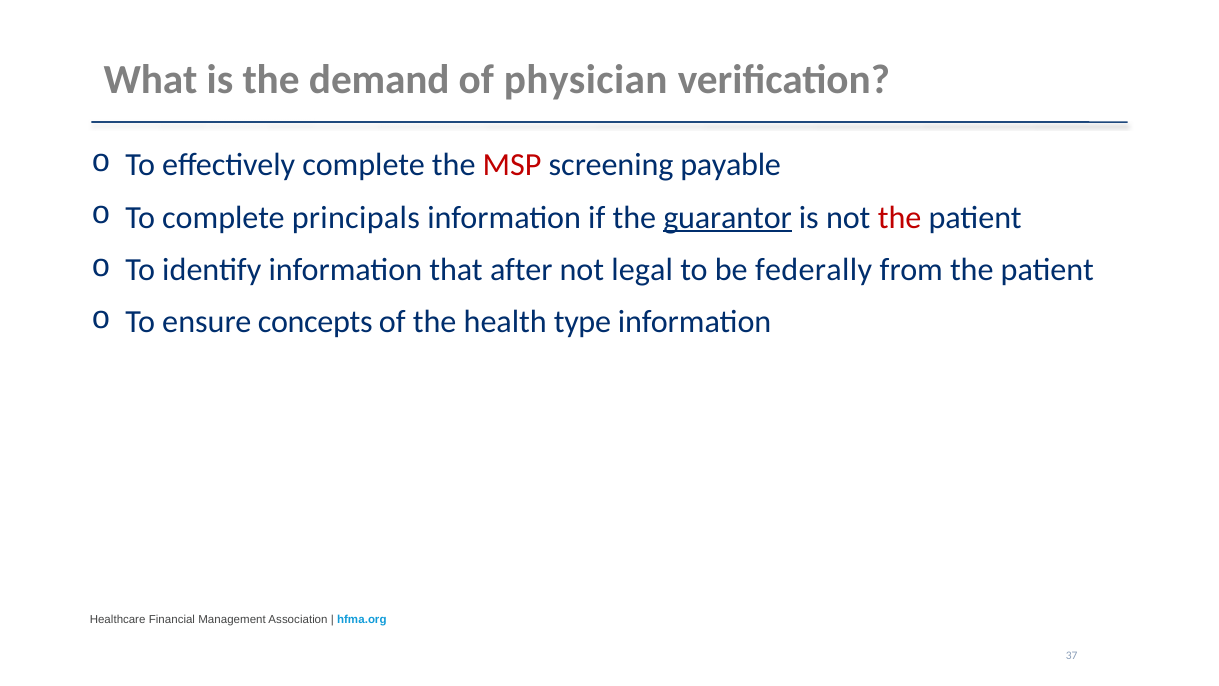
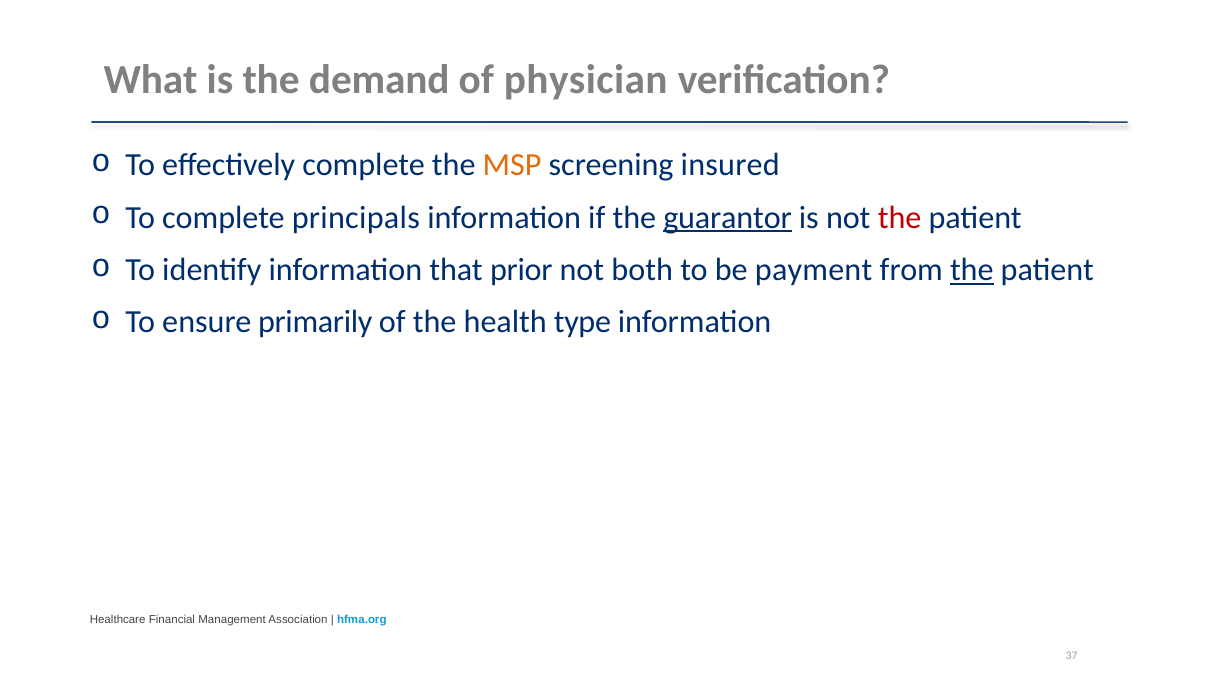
MSP colour: red -> orange
payable: payable -> insured
after: after -> prior
legal: legal -> both
federally: federally -> payment
the at (972, 270) underline: none -> present
concepts: concepts -> primarily
